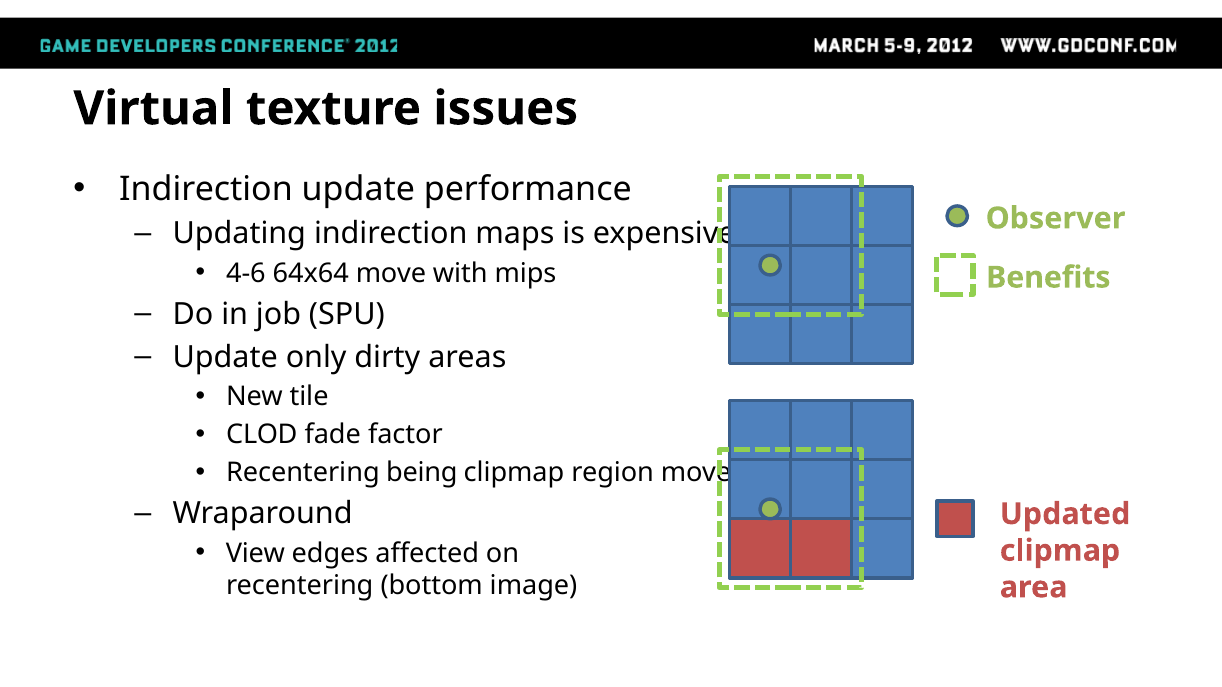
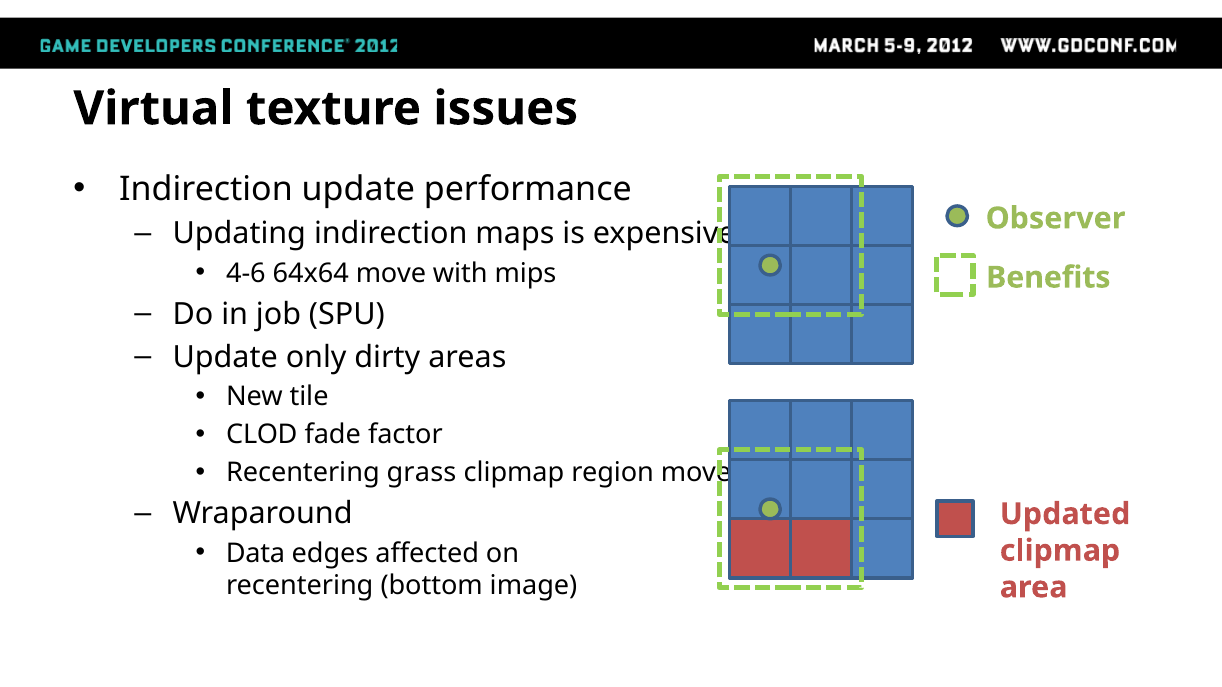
being: being -> grass
View: View -> Data
